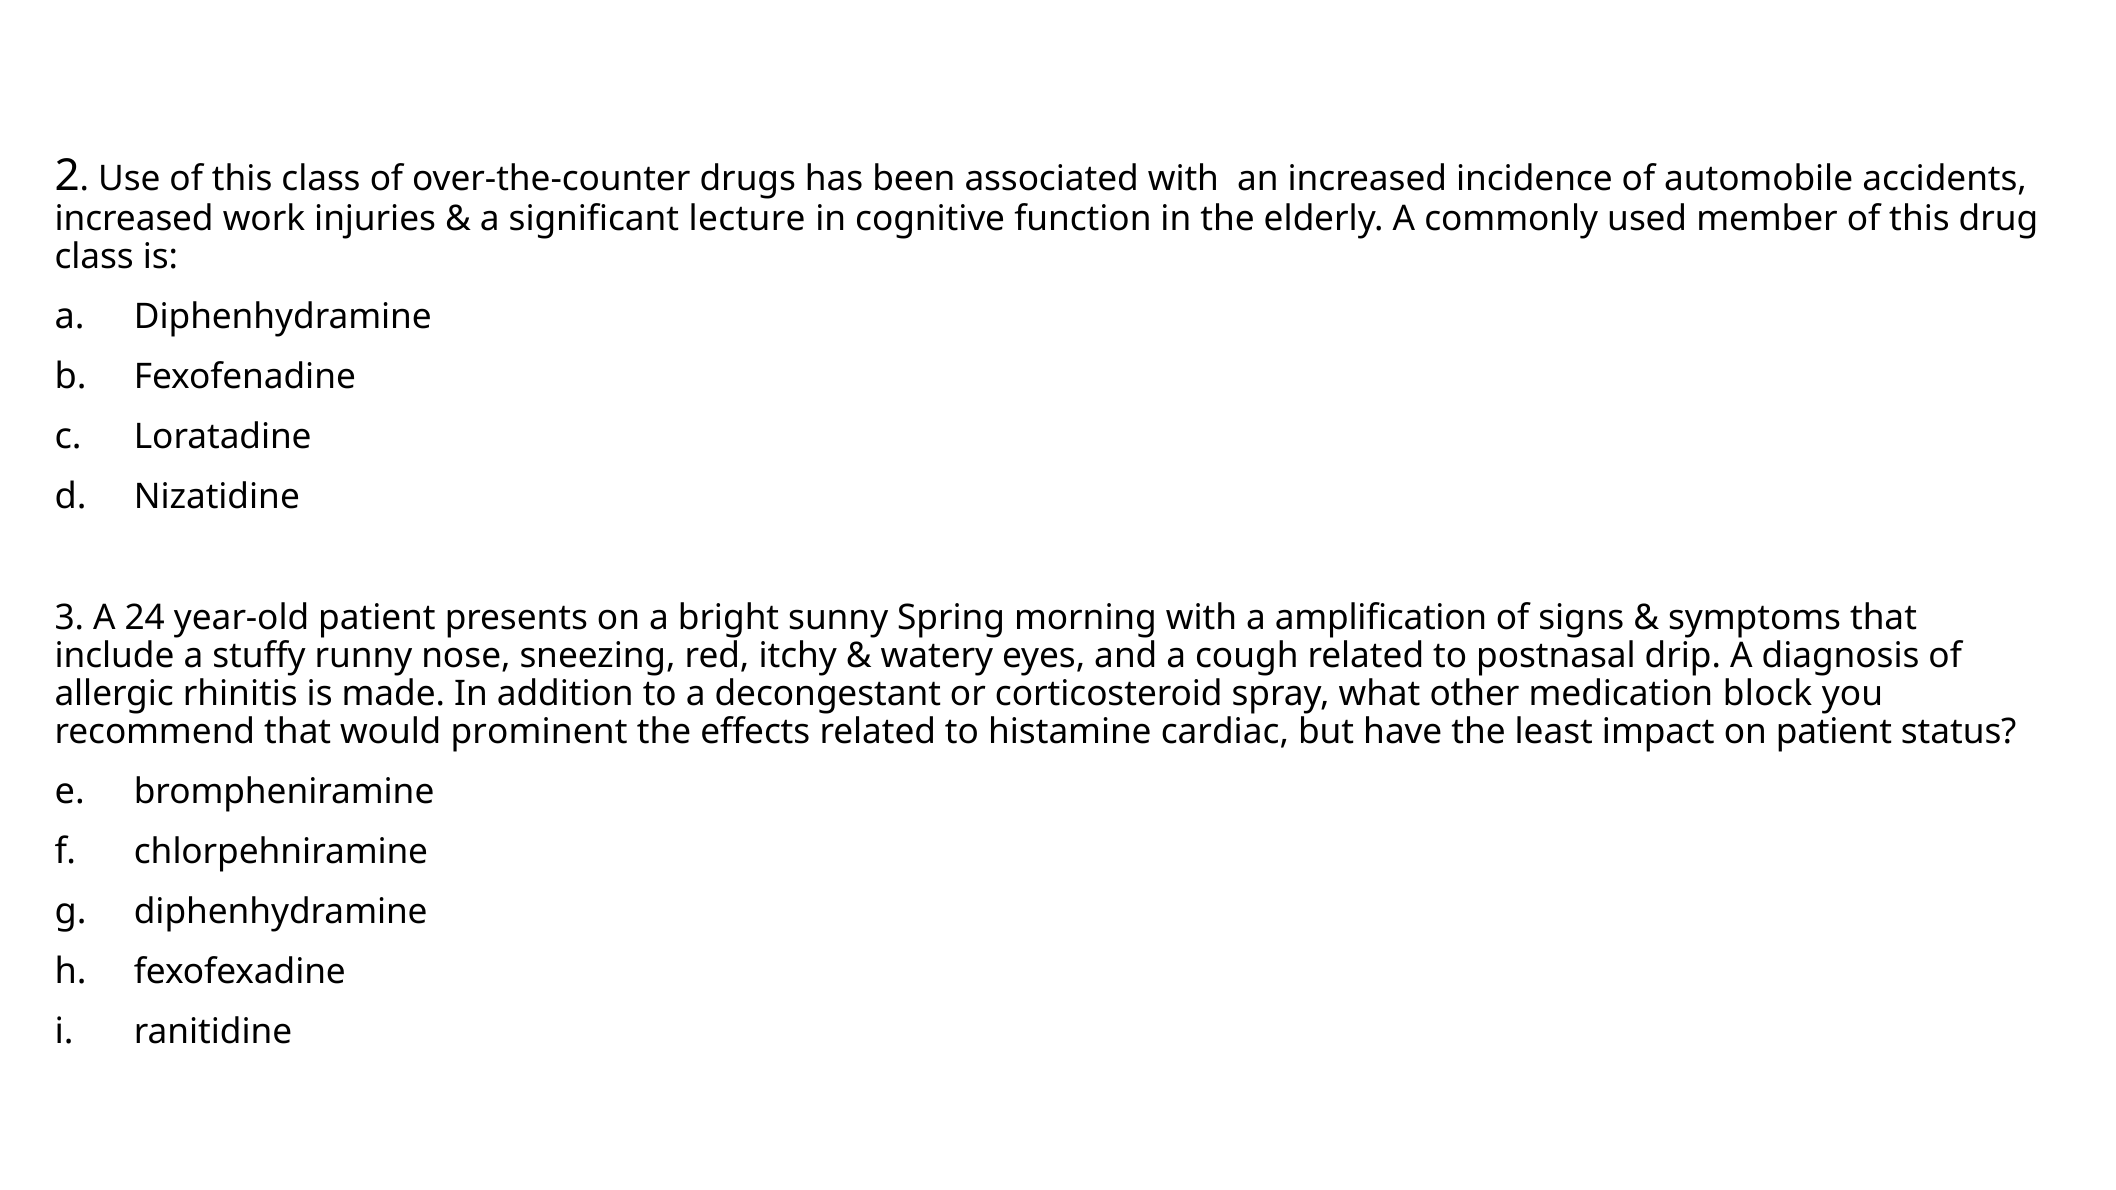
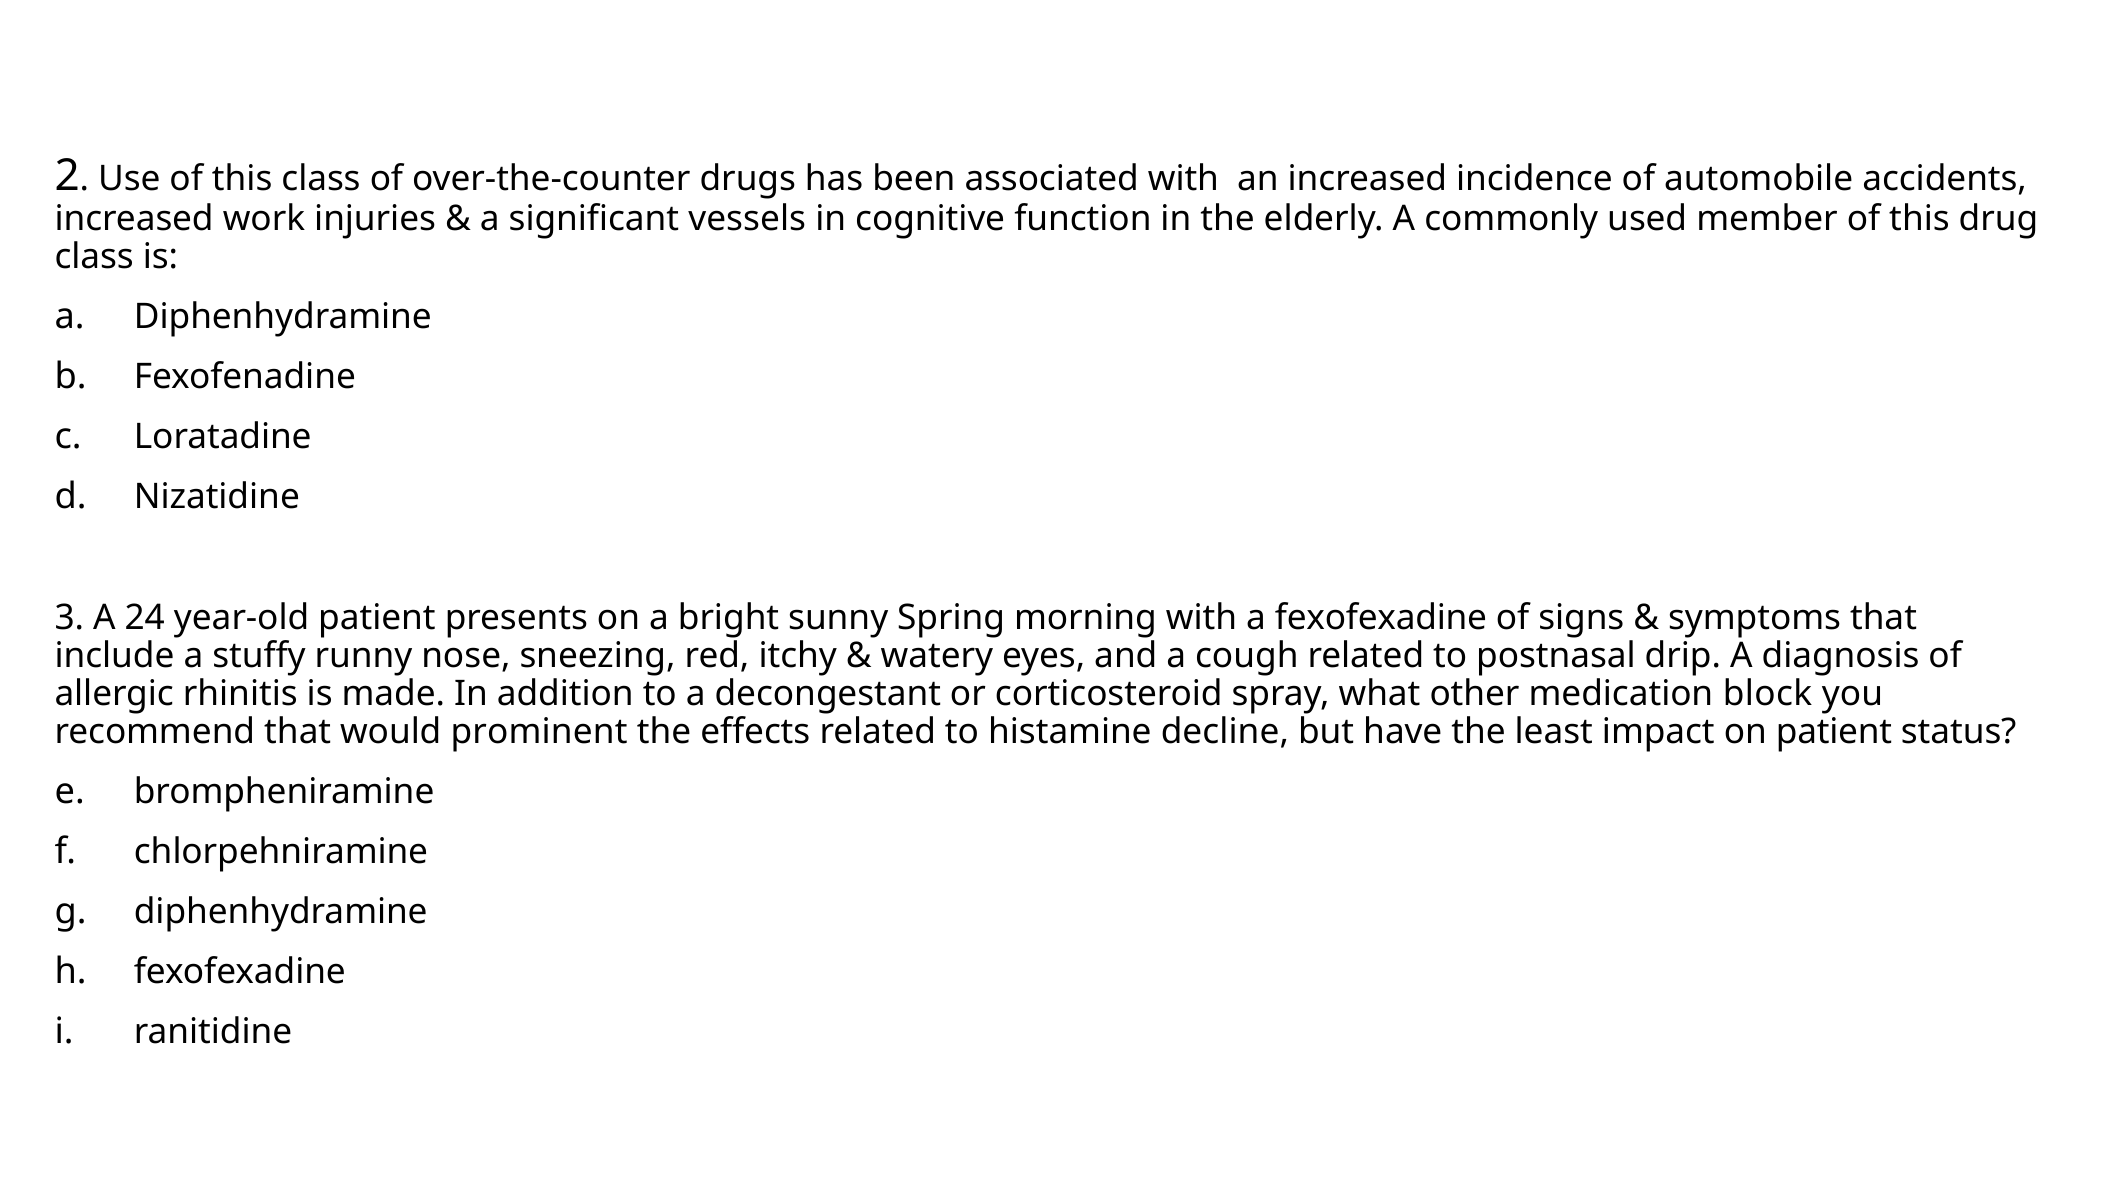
lecture: lecture -> vessels
a amplification: amplification -> fexofexadine
cardiac: cardiac -> decline
